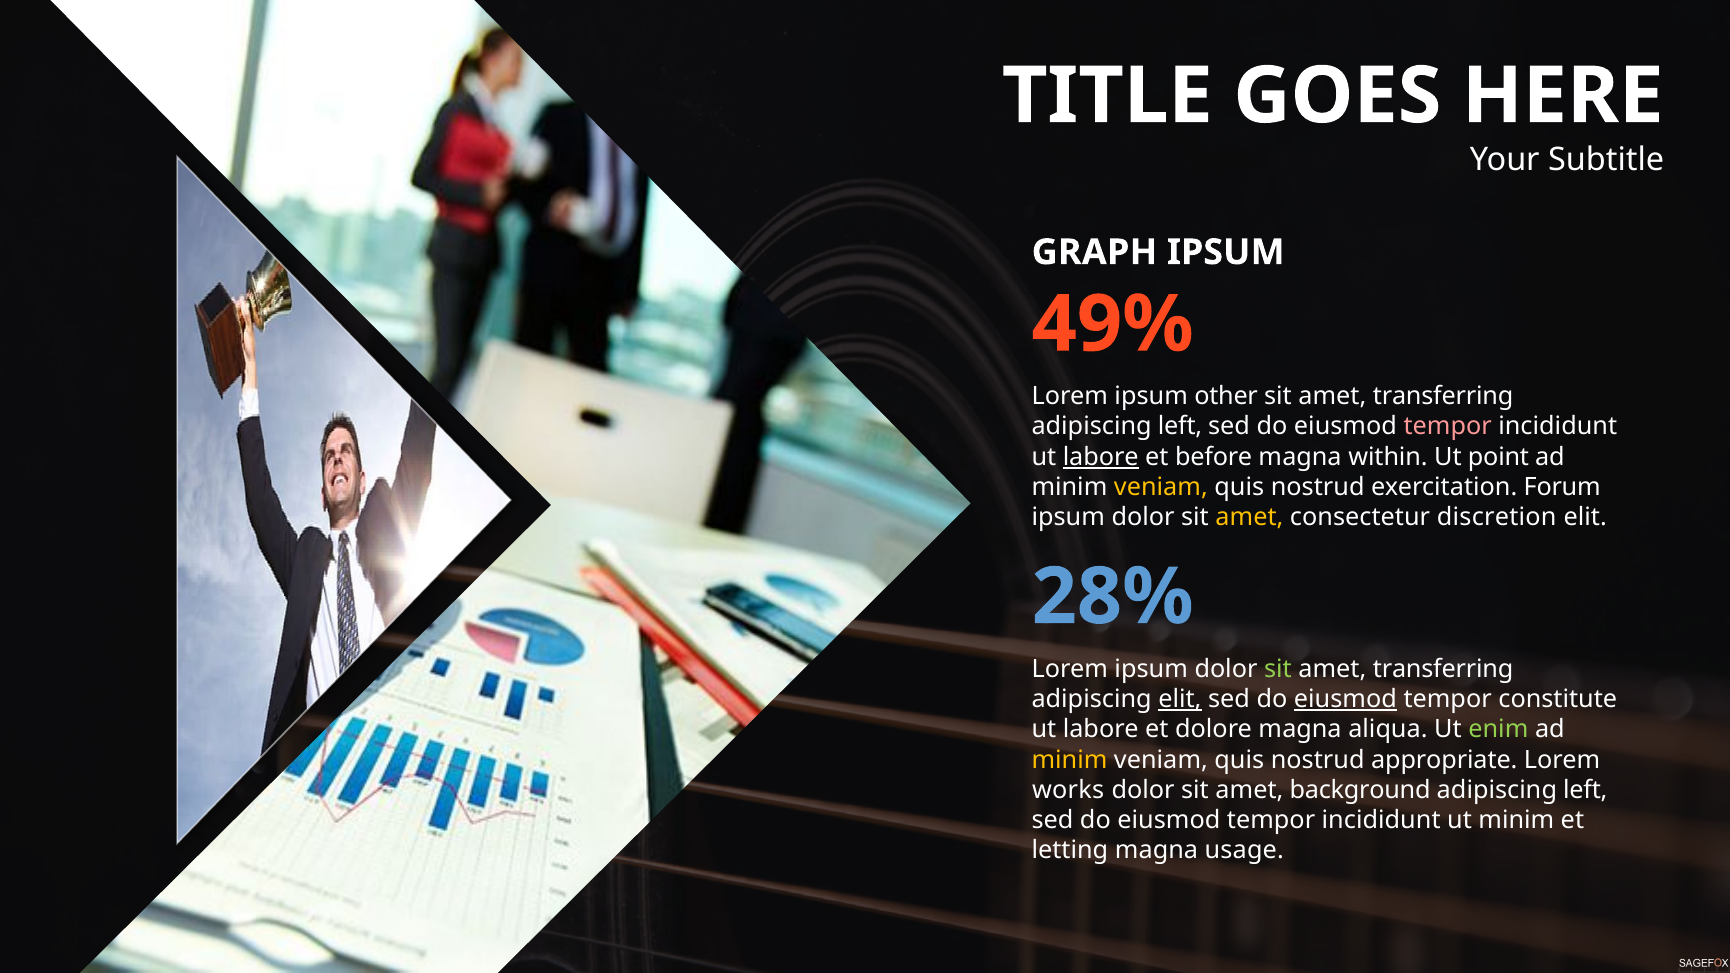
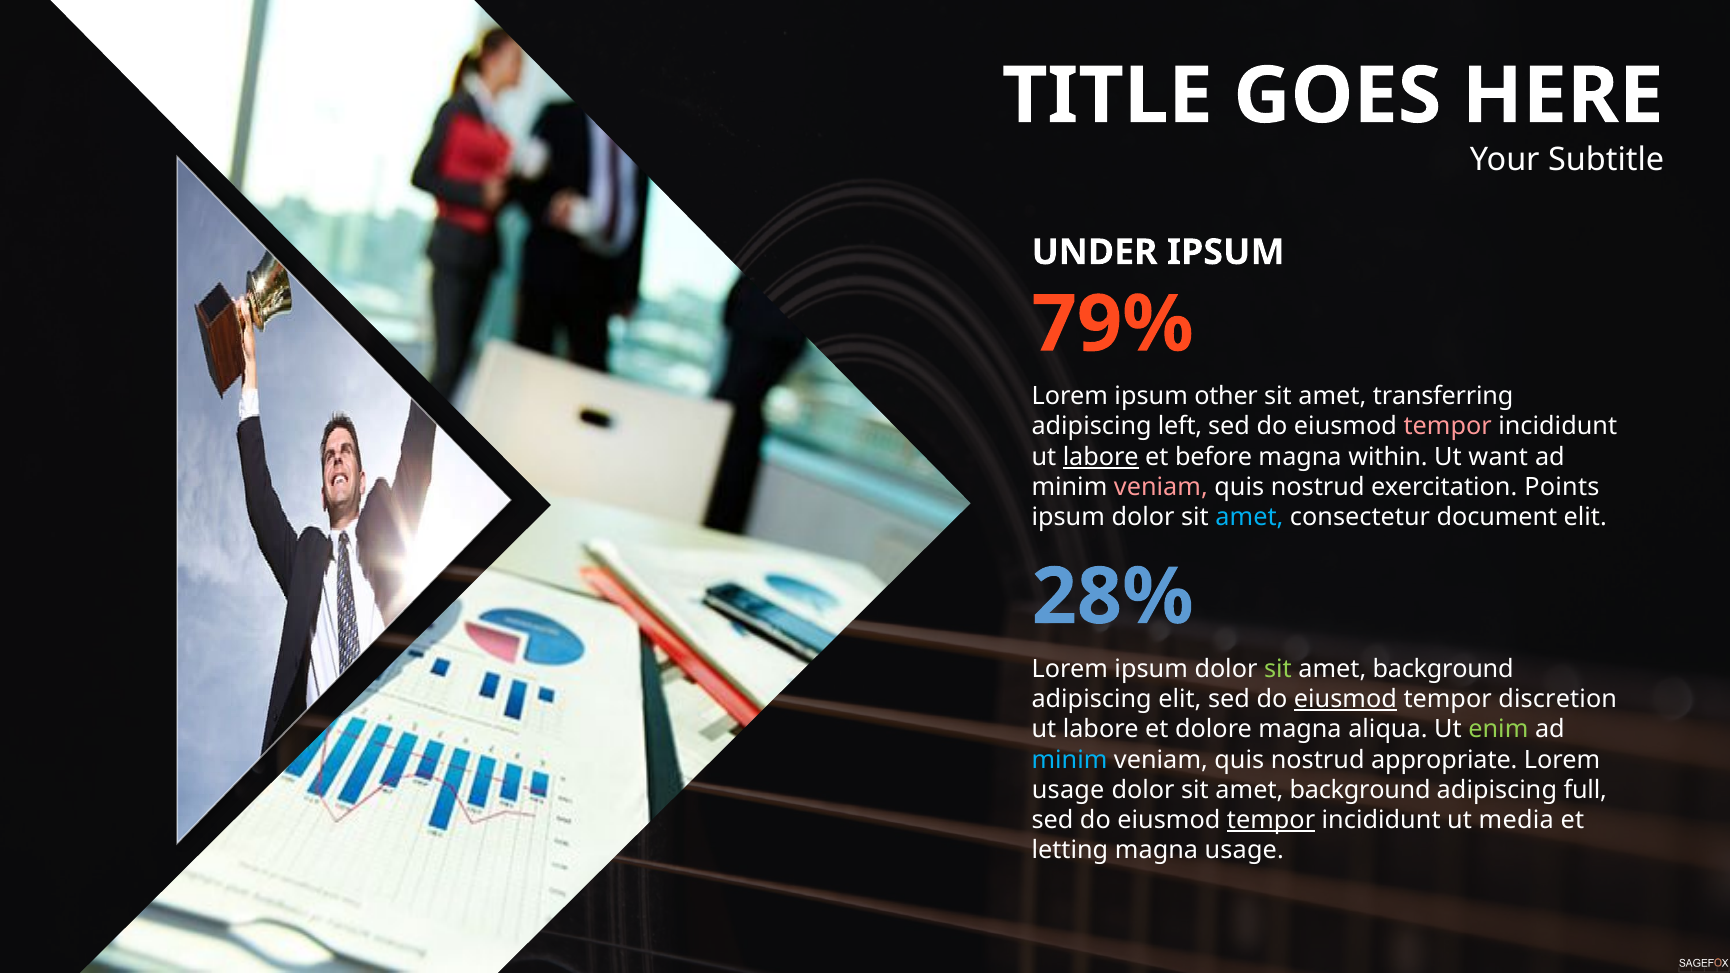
GRAPH: GRAPH -> UNDER
49%: 49% -> 79%
point: point -> want
veniam at (1161, 487) colour: yellow -> pink
Forum: Forum -> Points
amet at (1249, 518) colour: yellow -> light blue
discretion: discretion -> document
transferring at (1443, 669): transferring -> background
elit at (1180, 699) underline: present -> none
constitute: constitute -> discretion
minim at (1070, 760) colour: yellow -> light blue
works at (1068, 790): works -> usage
left at (1585, 790): left -> full
tempor at (1271, 820) underline: none -> present
ut minim: minim -> media
